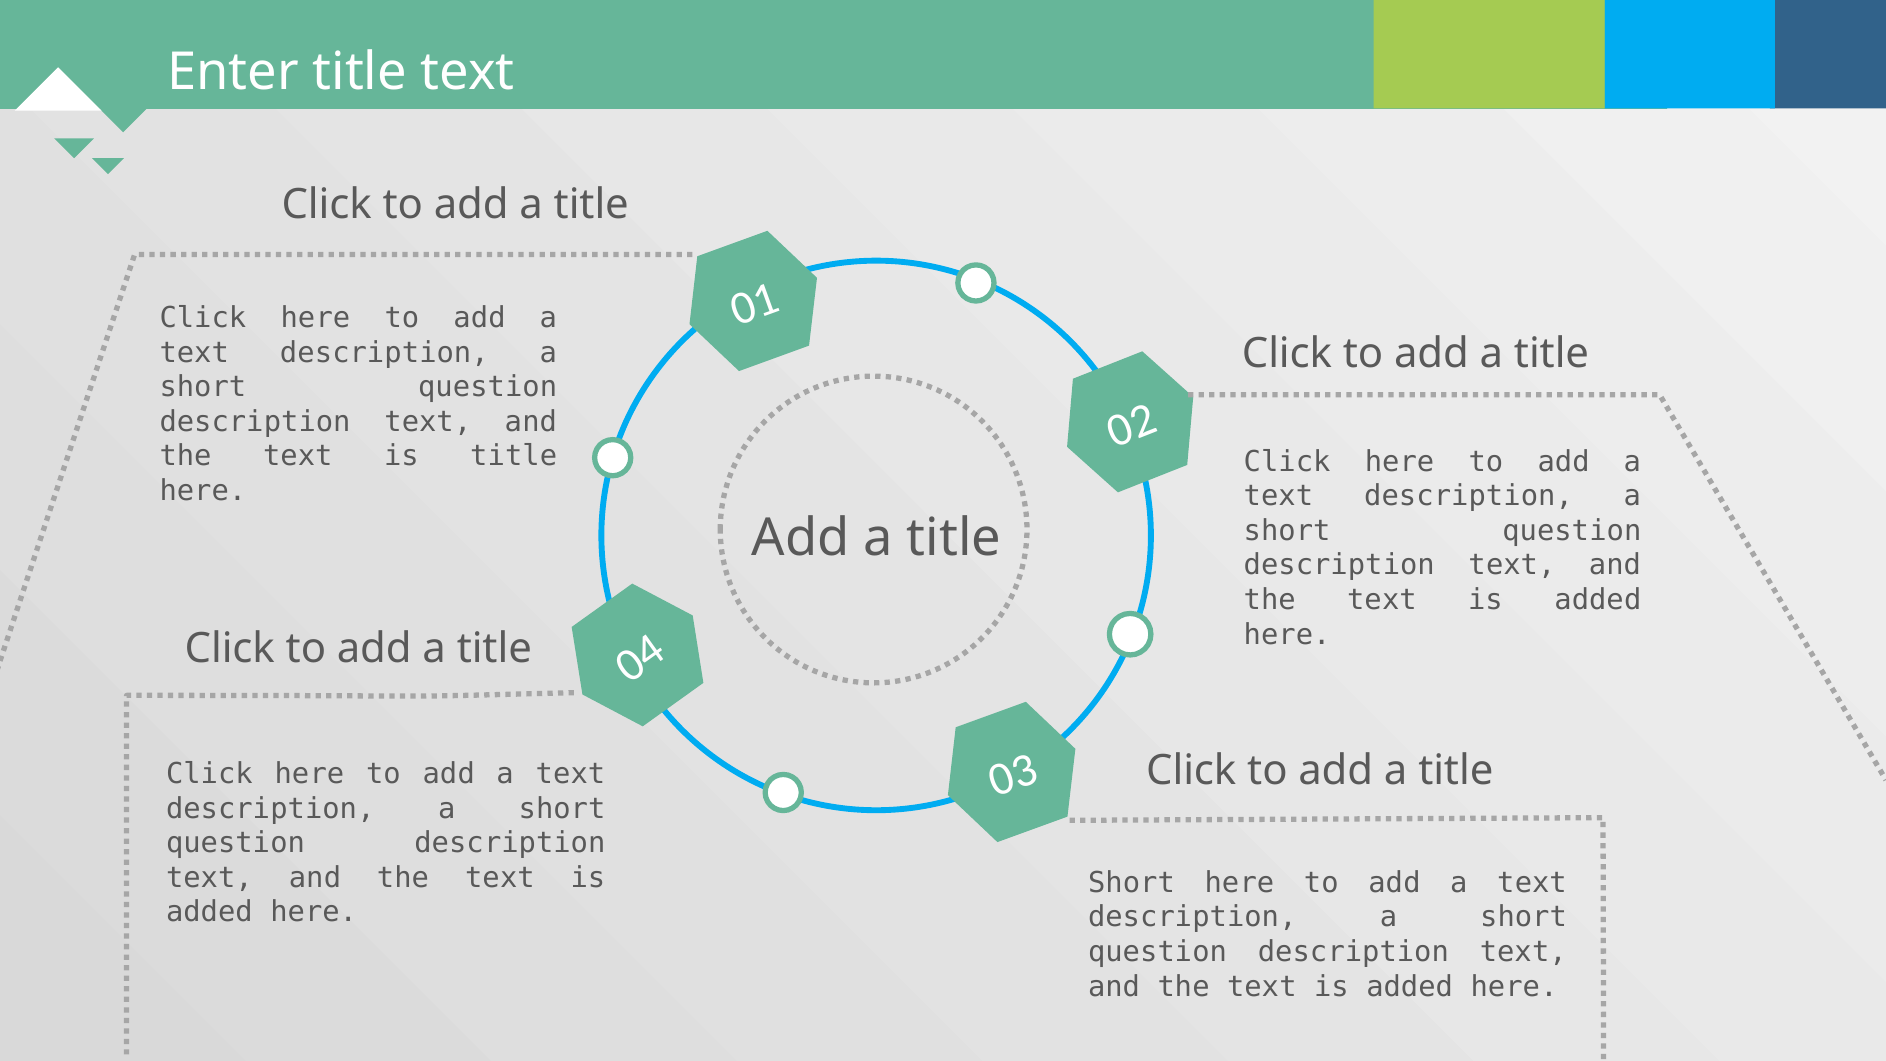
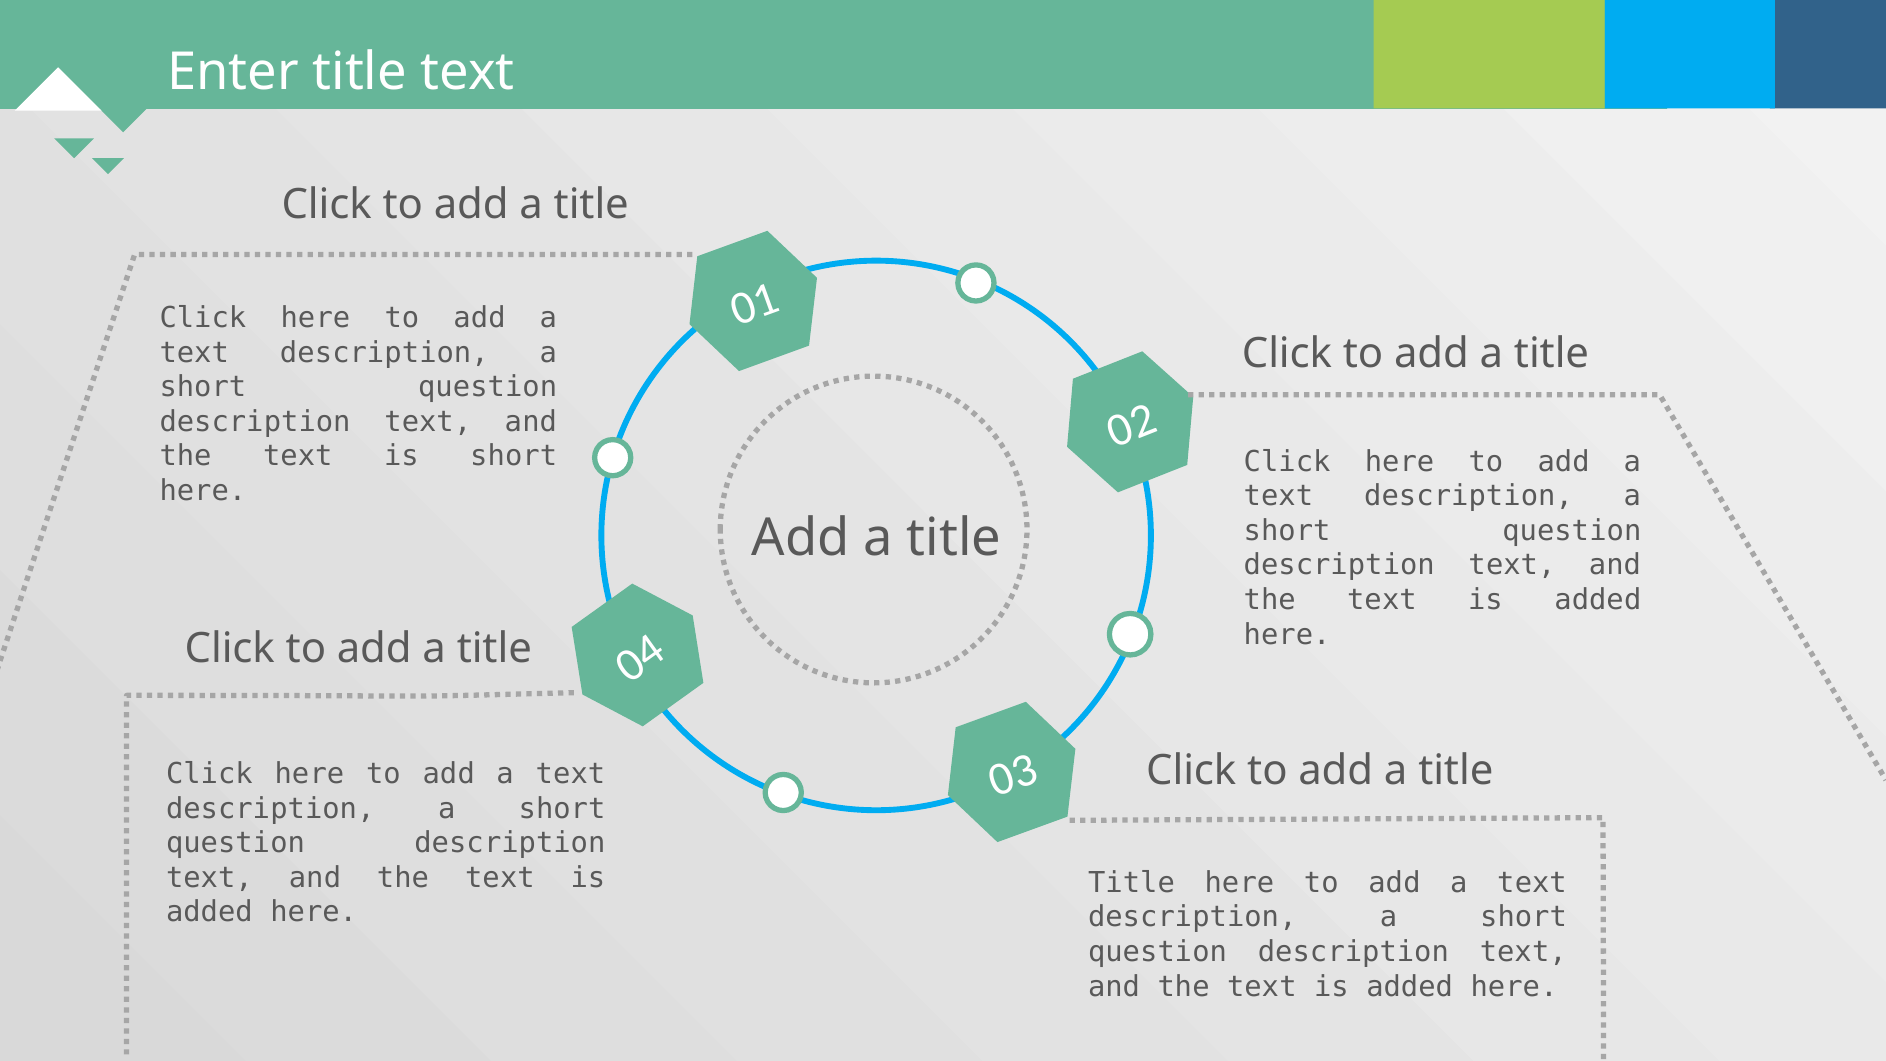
is title: title -> short
Short at (1131, 883): Short -> Title
